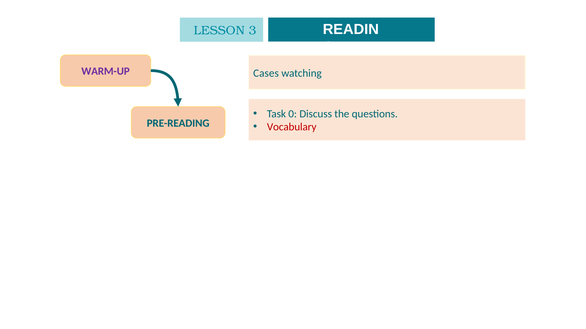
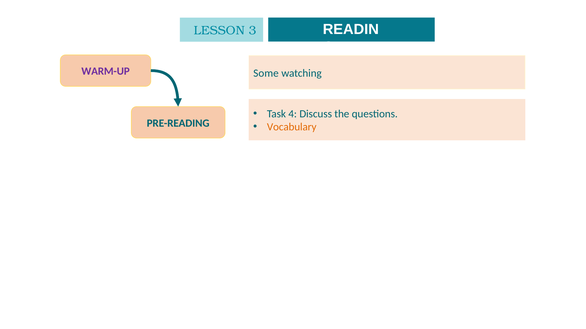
Cases: Cases -> Some
0: 0 -> 4
Vocabulary colour: red -> orange
